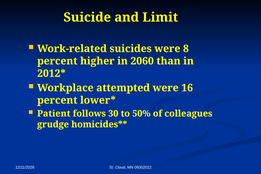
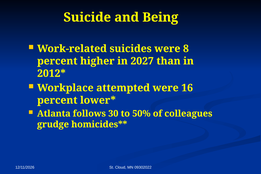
Limit: Limit -> Being
2060: 2060 -> 2027
Patient: Patient -> Atlanta
